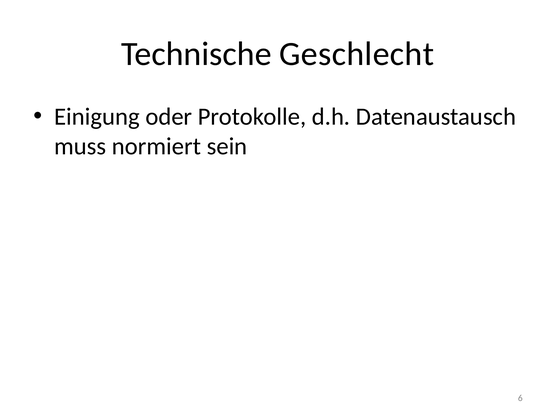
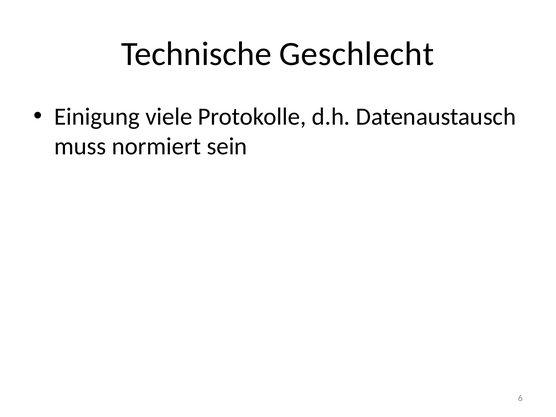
oder: oder -> viele
